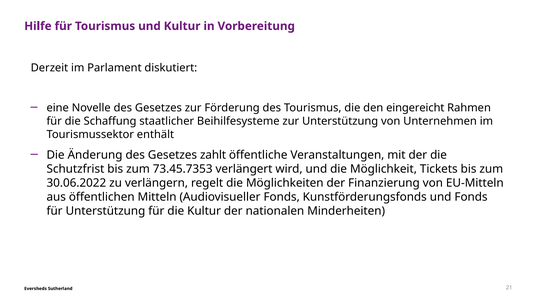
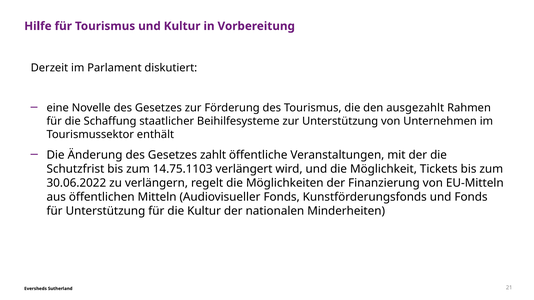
eingereicht: eingereicht -> ausgezahlt
73.45.7353: 73.45.7353 -> 14.75.1103
